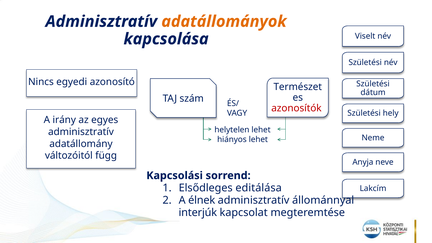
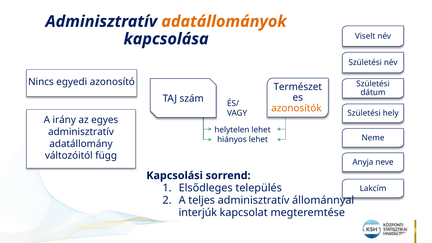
azonosítók colour: red -> orange
editálása: editálása -> település
élnek: élnek -> teljes
